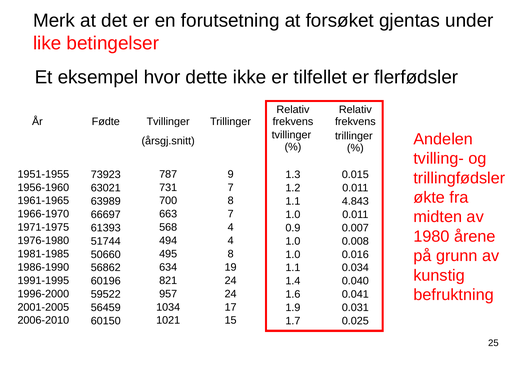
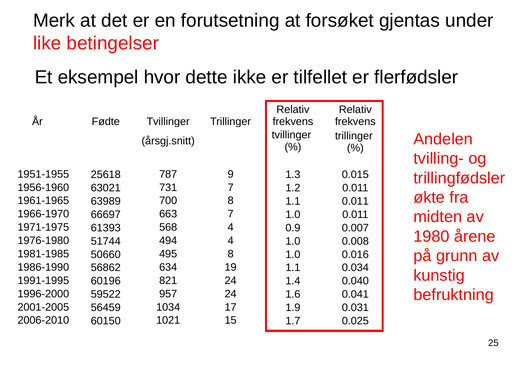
73923: 73923 -> 25618
1.1 4.843: 4.843 -> 0.011
